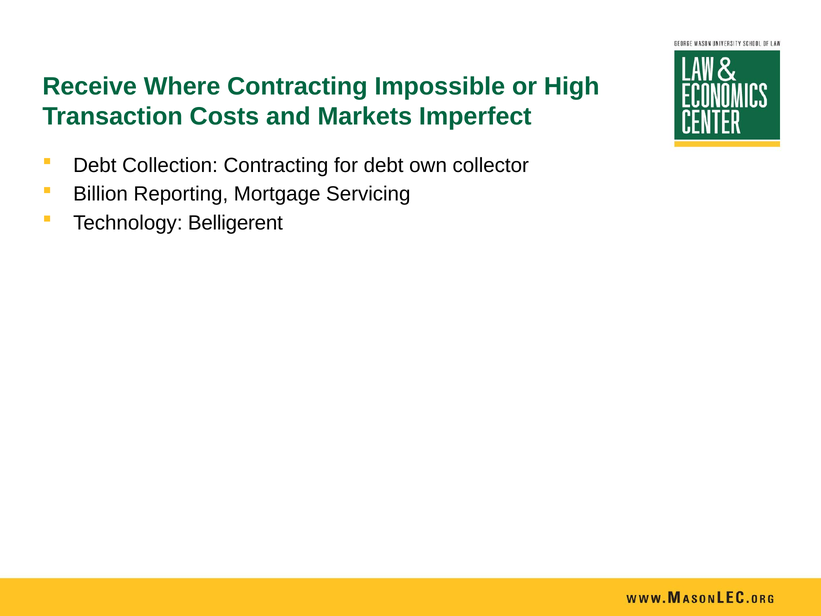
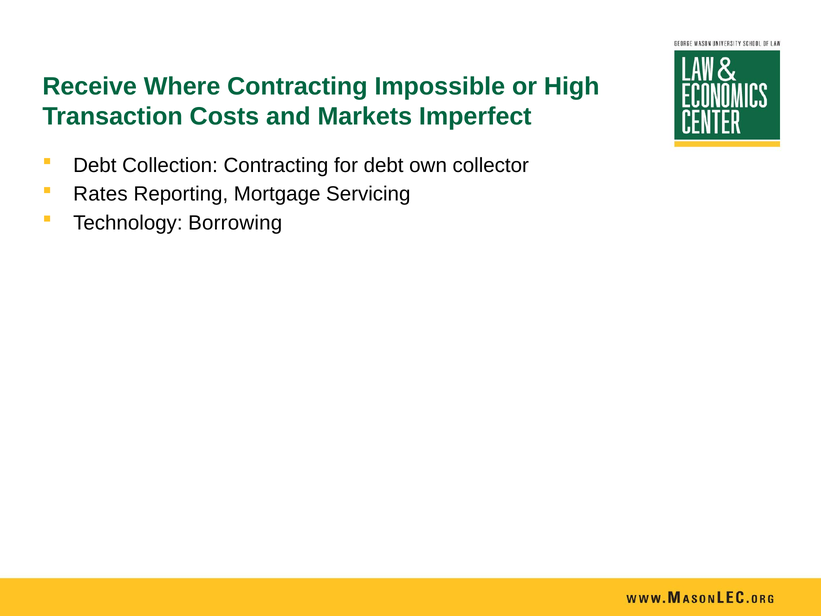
Billion: Billion -> Rates
Belligerent: Belligerent -> Borrowing
